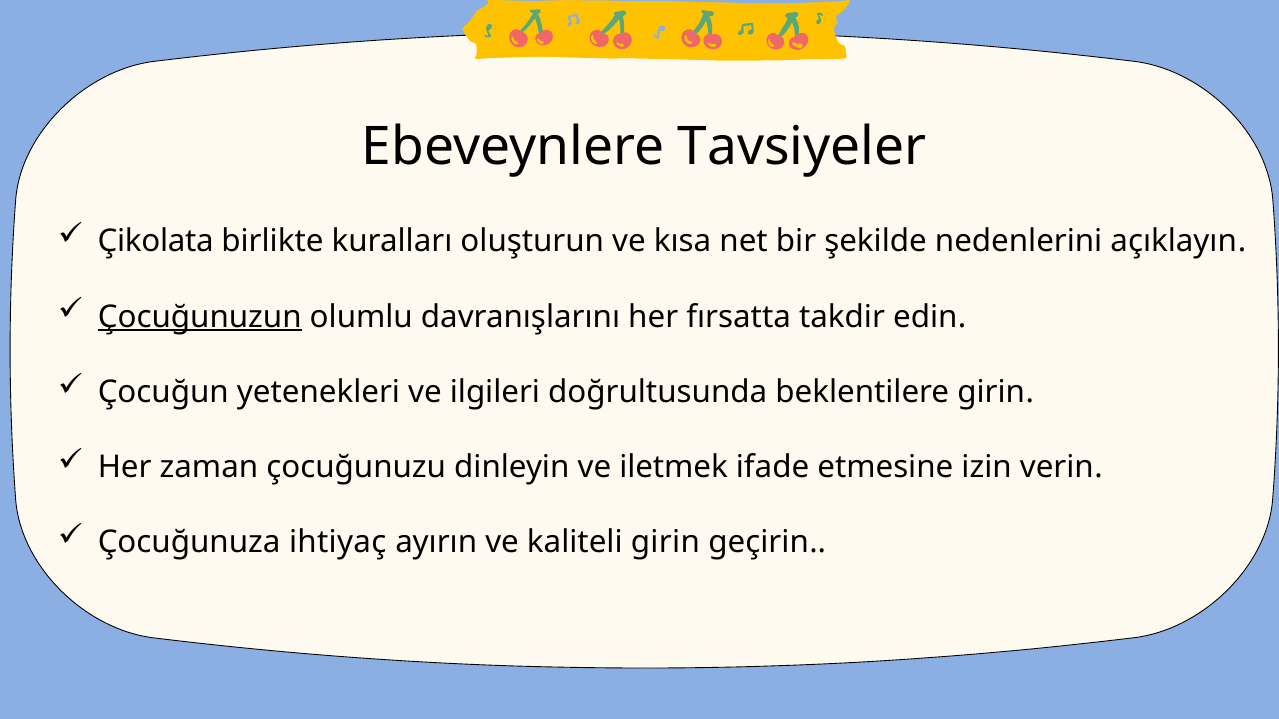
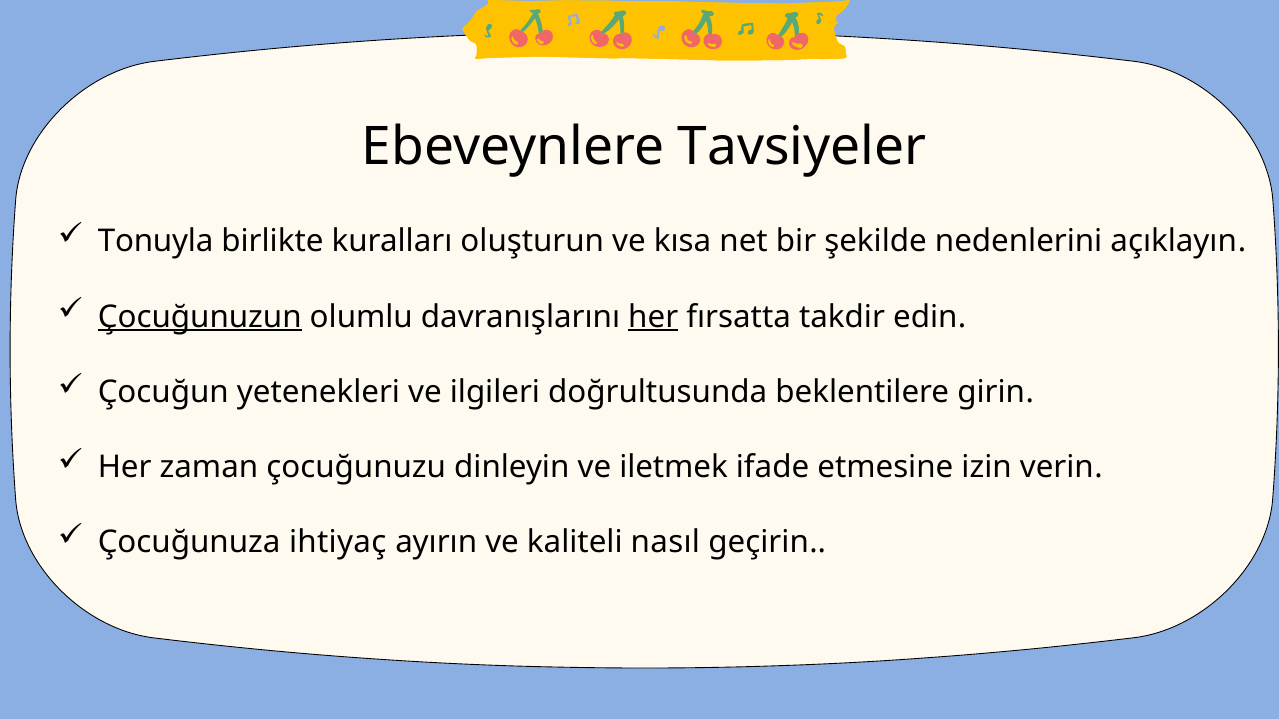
Çikolata: Çikolata -> Tonuyla
her at (653, 317) underline: none -> present
kaliteli girin: girin -> nasıl
